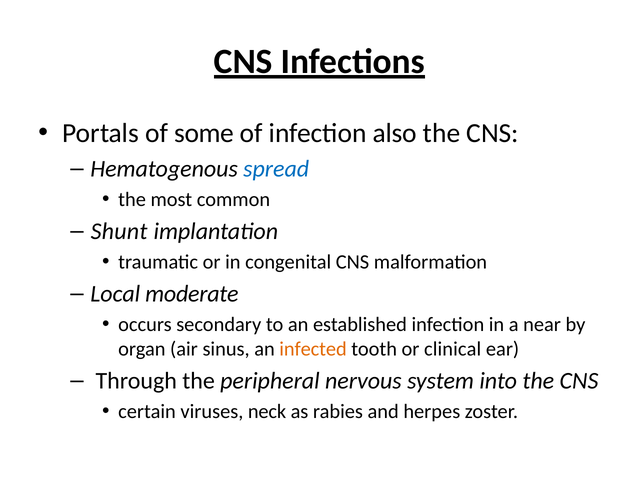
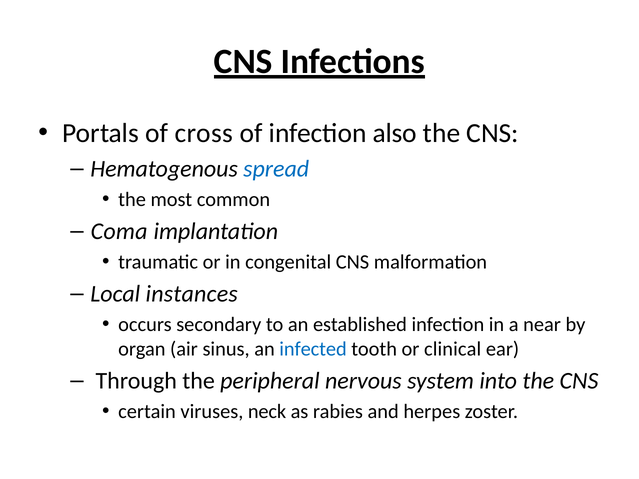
some: some -> cross
Shunt: Shunt -> Coma
moderate: moderate -> instances
infected colour: orange -> blue
